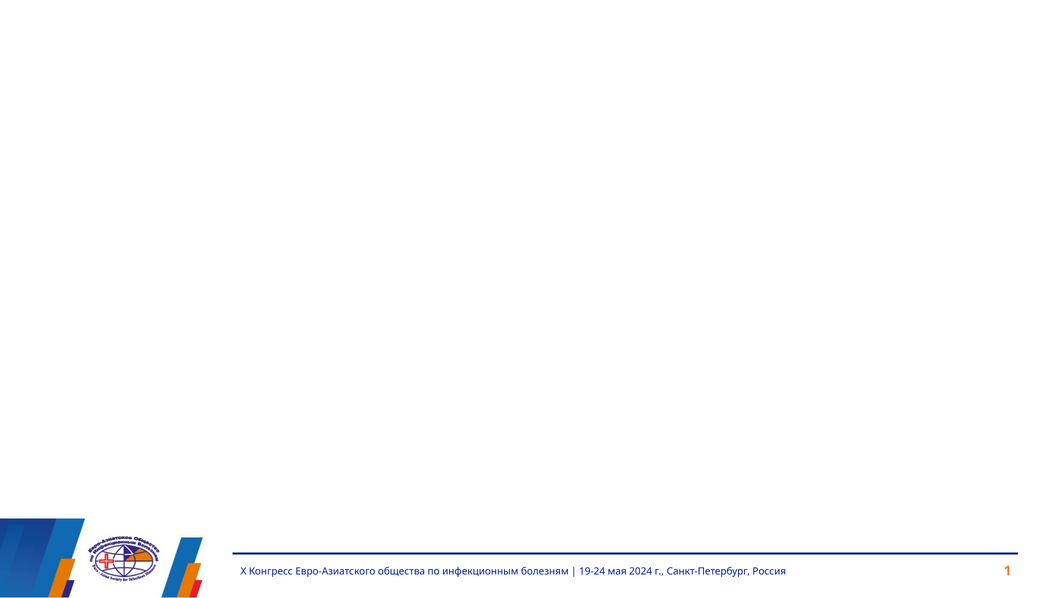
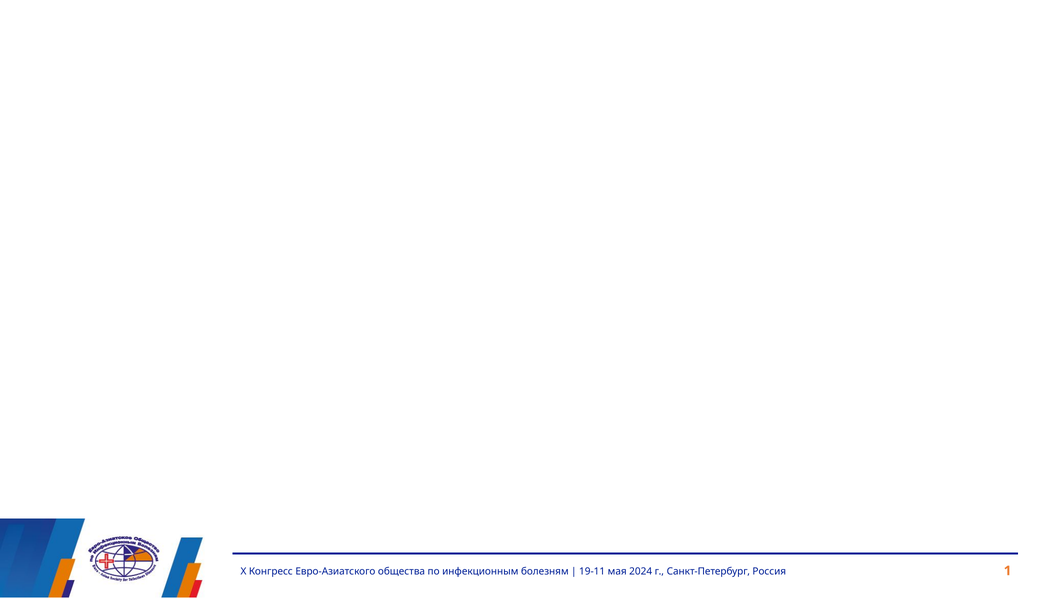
19-24: 19-24 -> 19-11
